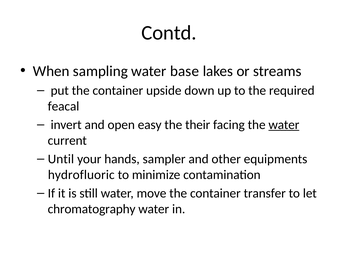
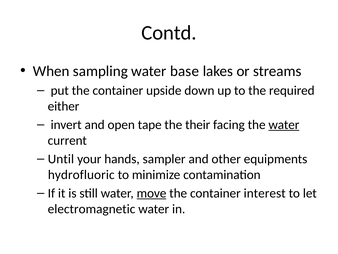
feacal: feacal -> either
easy: easy -> tape
move underline: none -> present
transfer: transfer -> interest
chromatography: chromatography -> electromagnetic
